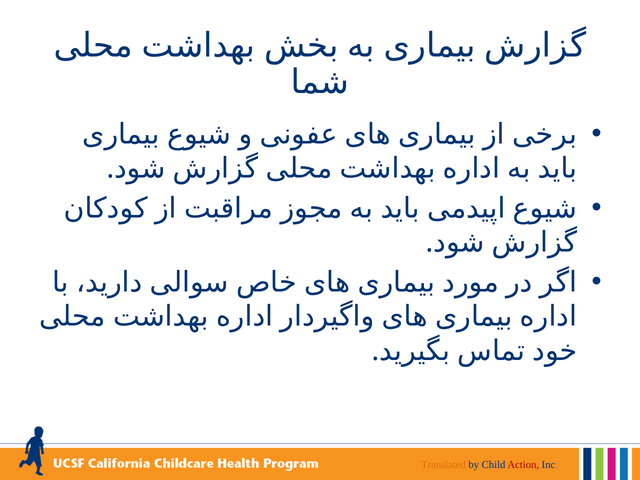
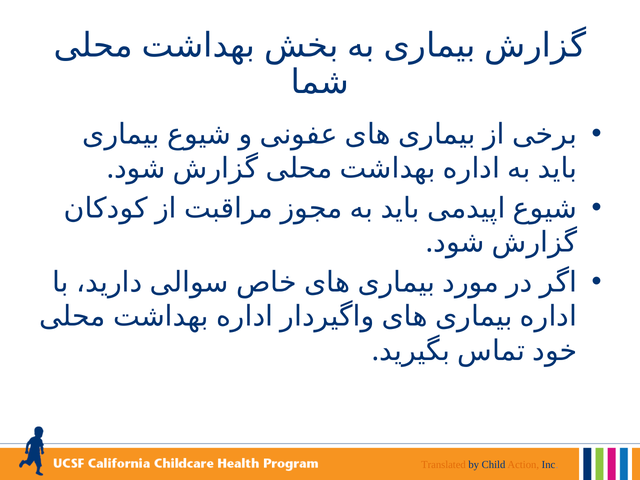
Action colour: red -> orange
